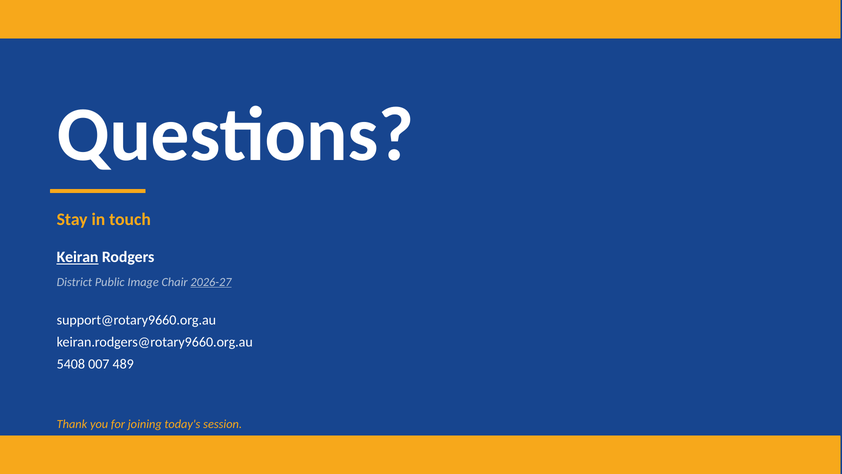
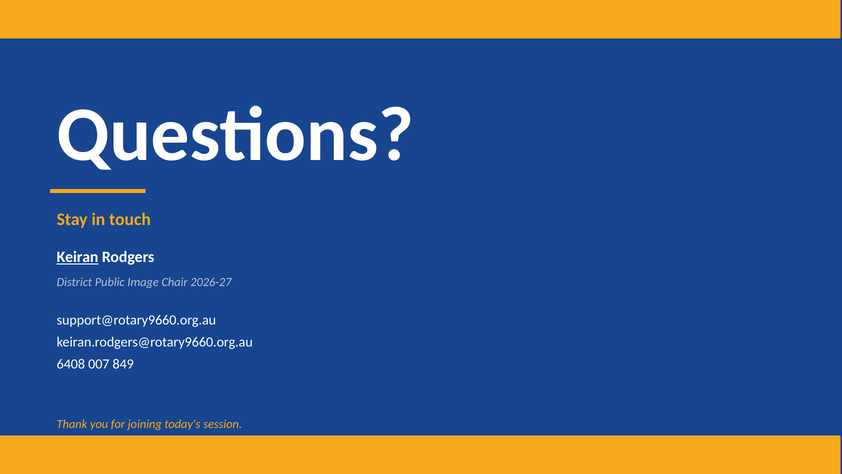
2026-27 underline: present -> none
5408: 5408 -> 6408
489: 489 -> 849
